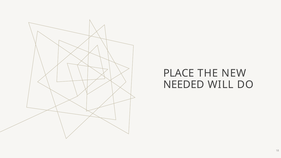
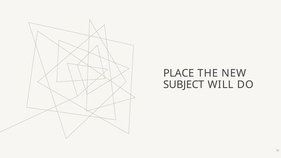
NEEDED: NEEDED -> SUBJECT
